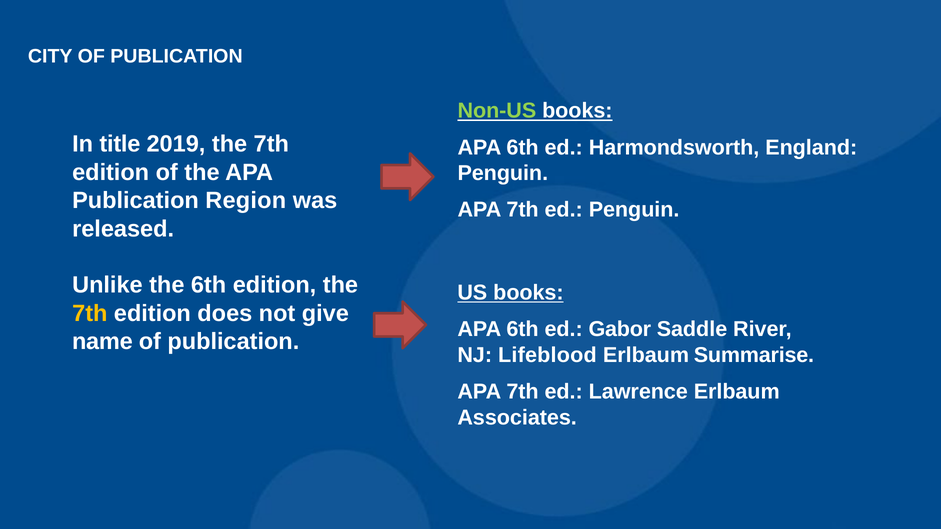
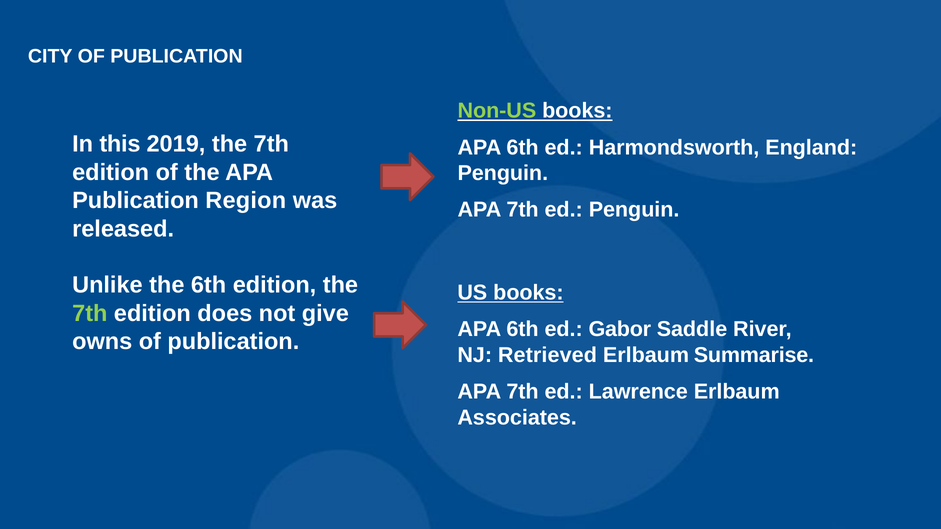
title: title -> this
7th at (90, 314) colour: yellow -> light green
name: name -> owns
Lifeblood: Lifeblood -> Retrieved
